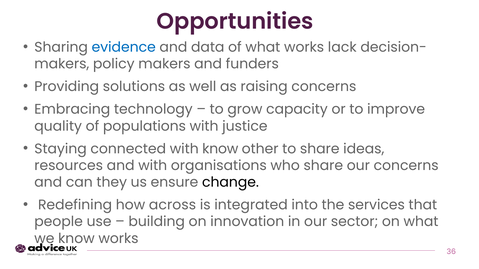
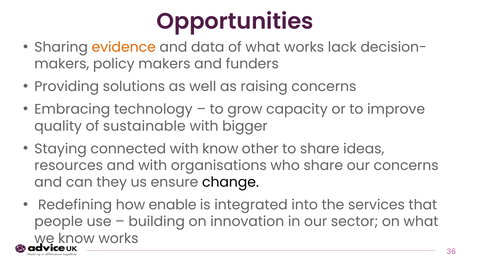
evidence colour: blue -> orange
populations: populations -> sustainable
justice: justice -> bigger
across: across -> enable
